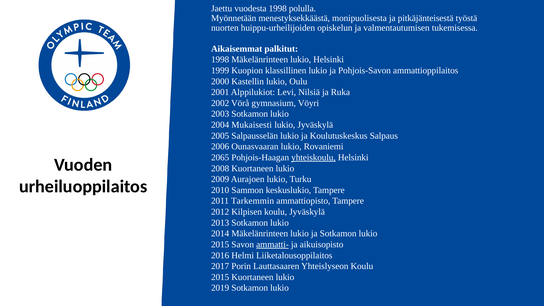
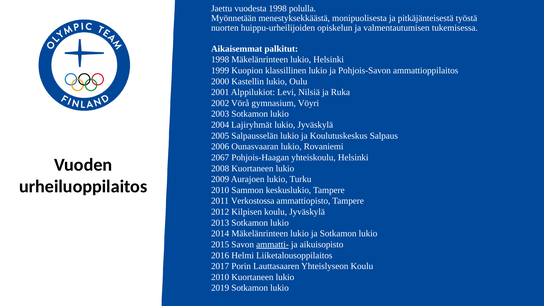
Mukaisesti: Mukaisesti -> Lajiryhmät
2065: 2065 -> 2067
yhteiskoulu underline: present -> none
Tarkemmin: Tarkemmin -> Verkostossa
2015 at (220, 277): 2015 -> 2010
